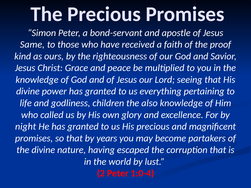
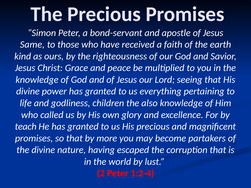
proof: proof -> earth
night: night -> teach
years: years -> more
1:0-4: 1:0-4 -> 1:2-4
